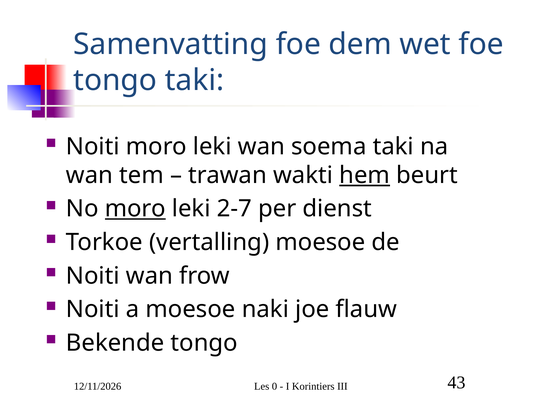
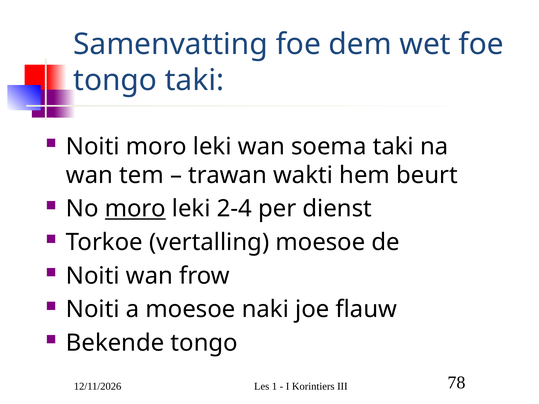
hem underline: present -> none
2-7: 2-7 -> 2-4
0: 0 -> 1
43: 43 -> 78
